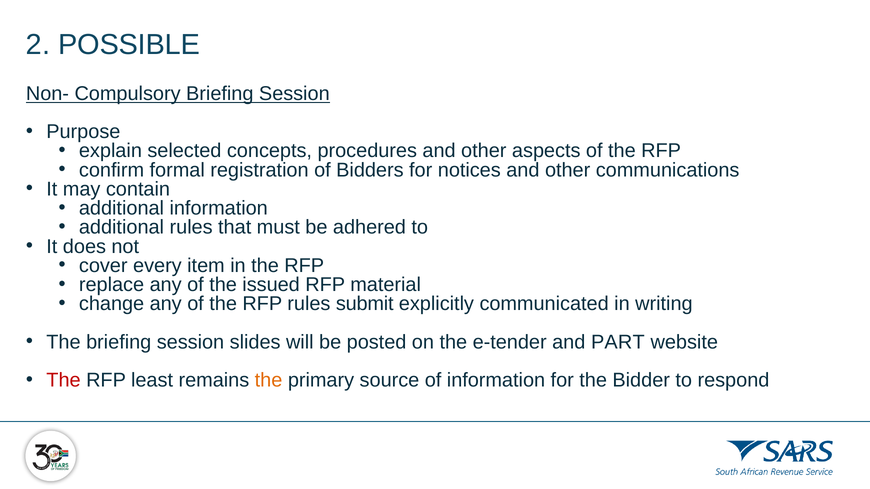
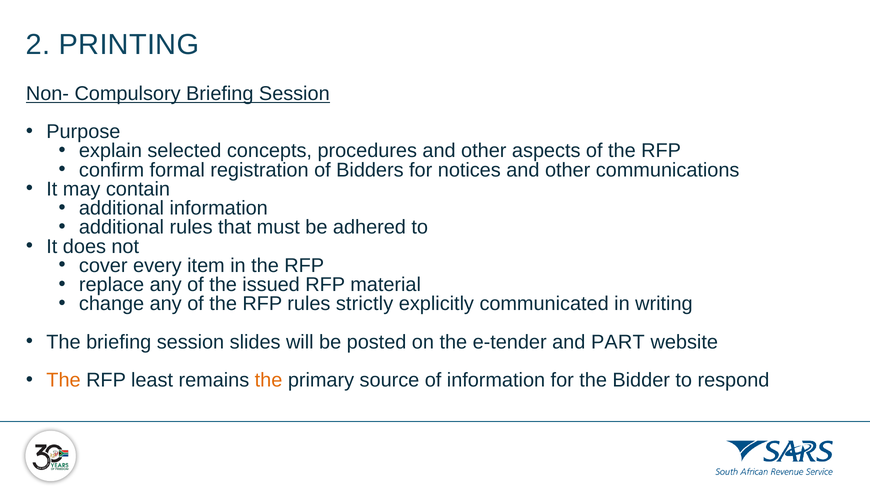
POSSIBLE: POSSIBLE -> PRINTING
submit: submit -> strictly
The at (64, 381) colour: red -> orange
